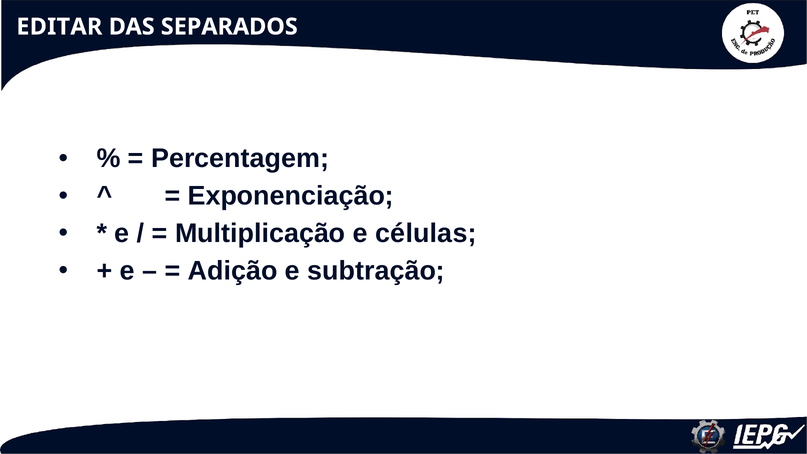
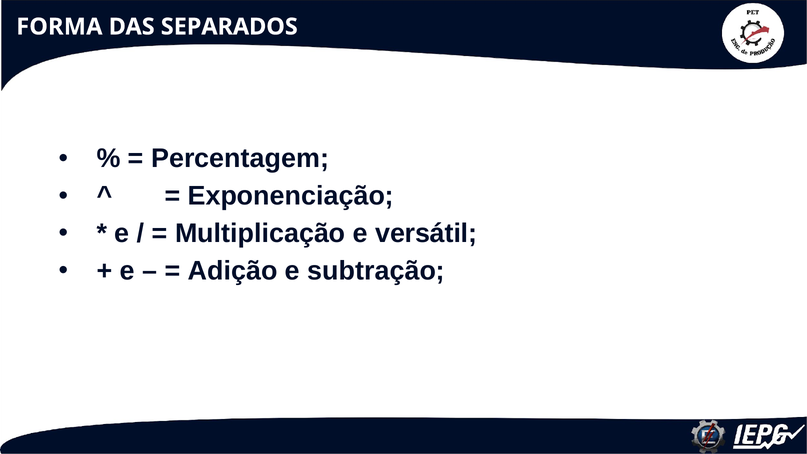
EDITAR: EDITAR -> FORMA
células: células -> versátil
